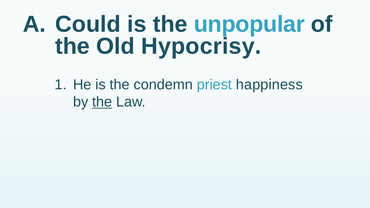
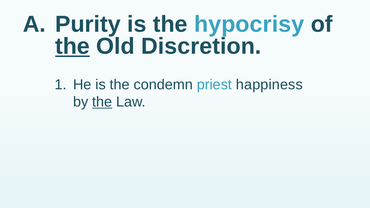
Could: Could -> Purity
unpopular: unpopular -> hypocrisy
the at (73, 46) underline: none -> present
Hypocrisy: Hypocrisy -> Discretion
